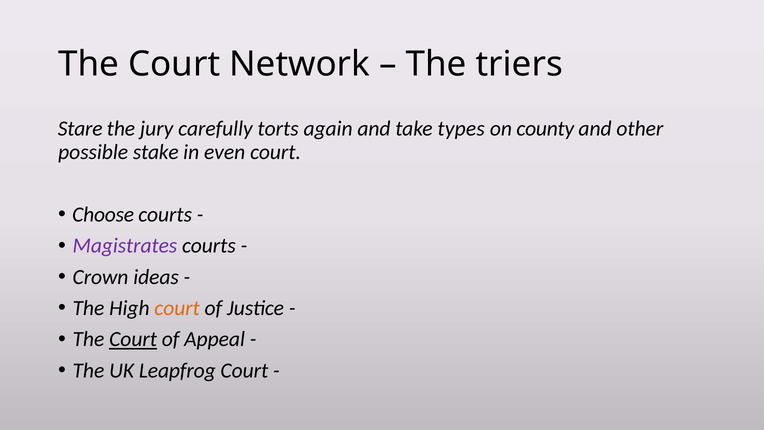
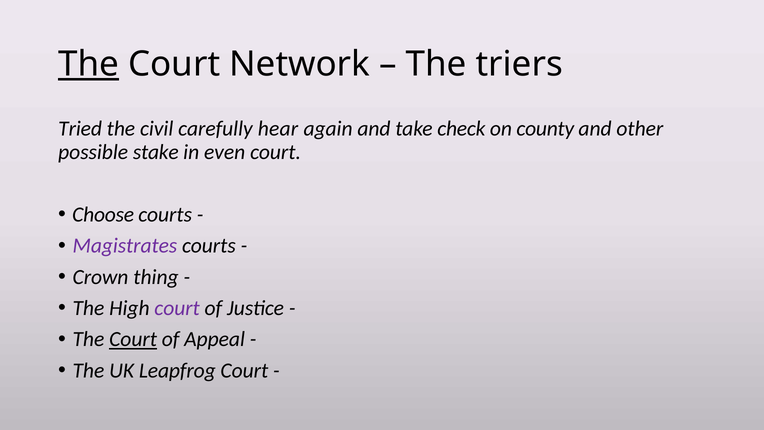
The at (89, 64) underline: none -> present
Stare: Stare -> Tried
jury: jury -> civil
torts: torts -> hear
types: types -> check
ideas: ideas -> thing
court at (177, 308) colour: orange -> purple
